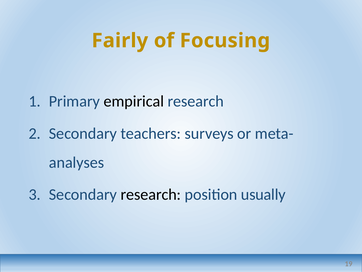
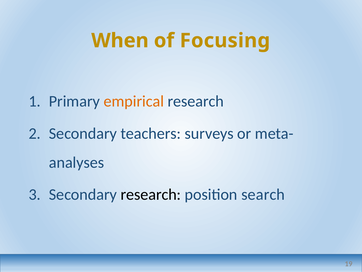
Fairly: Fairly -> When
empirical colour: black -> orange
usually: usually -> search
